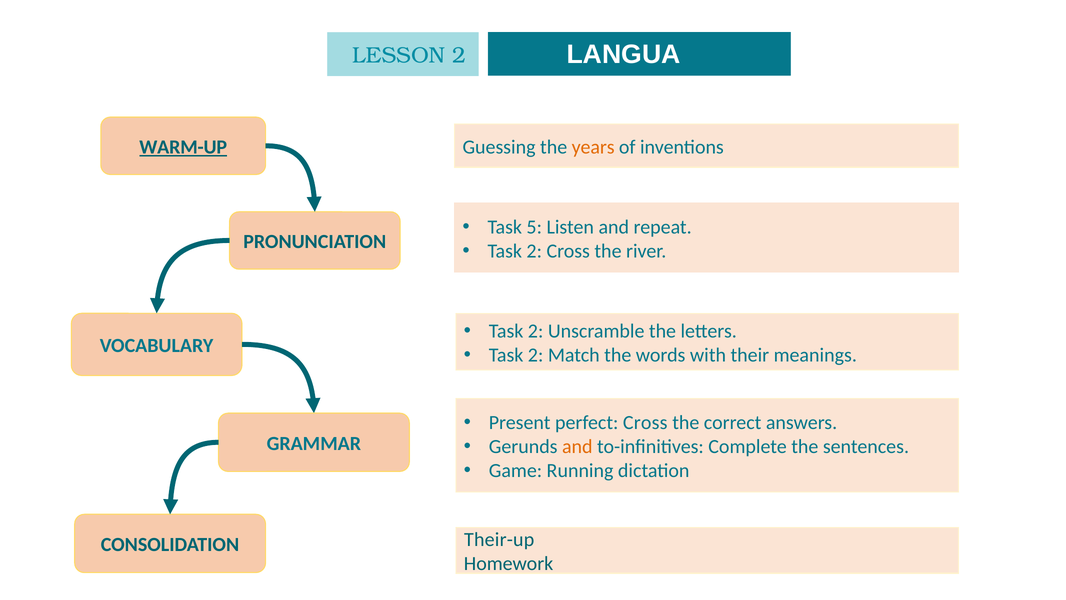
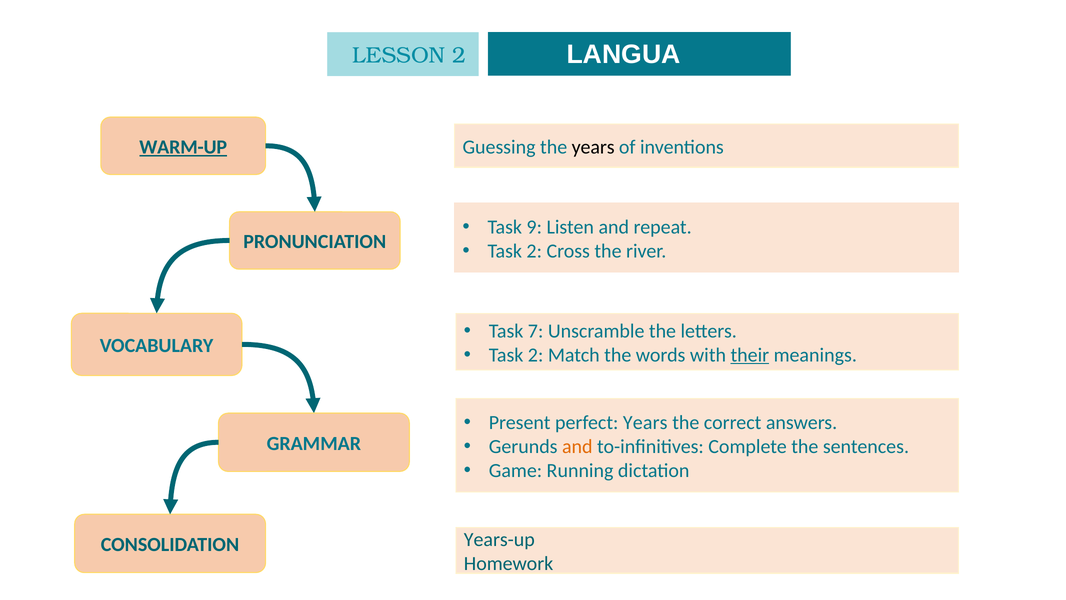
years at (593, 147) colour: orange -> black
5: 5 -> 9
2 at (536, 331): 2 -> 7
their underline: none -> present
perfect Cross: Cross -> Years
Their-up: Their-up -> Years-up
